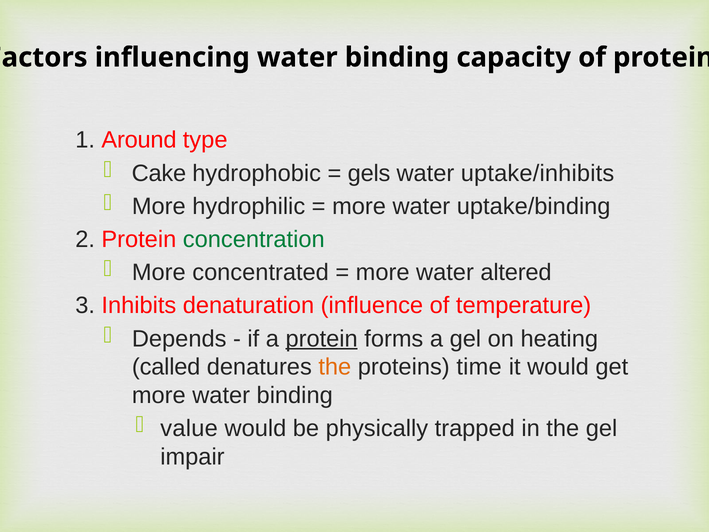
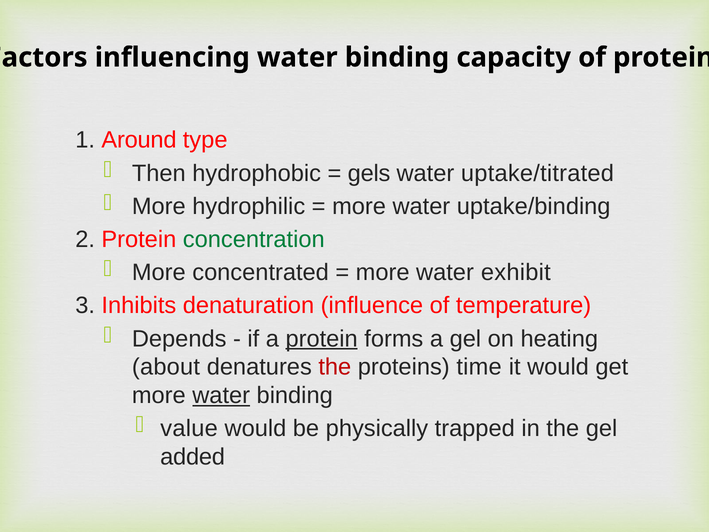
Cake: Cake -> Then
uptake/inhibits: uptake/inhibits -> uptake/titrated
altered: altered -> exhibit
called: called -> about
the at (335, 367) colour: orange -> red
water at (221, 395) underline: none -> present
impair: impair -> added
